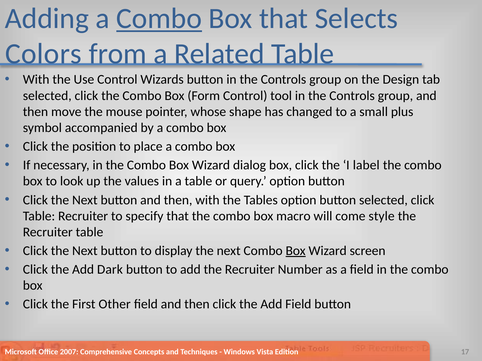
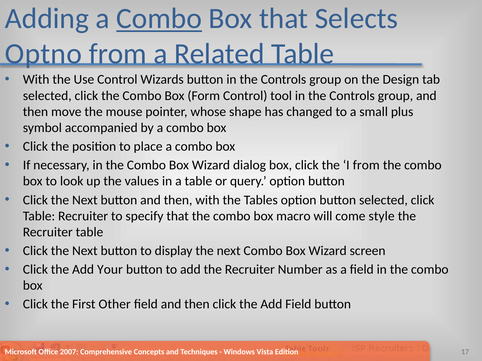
Colors: Colors -> Optno
I label: label -> from
Box at (296, 251) underline: present -> none
Dark: Dark -> Your
